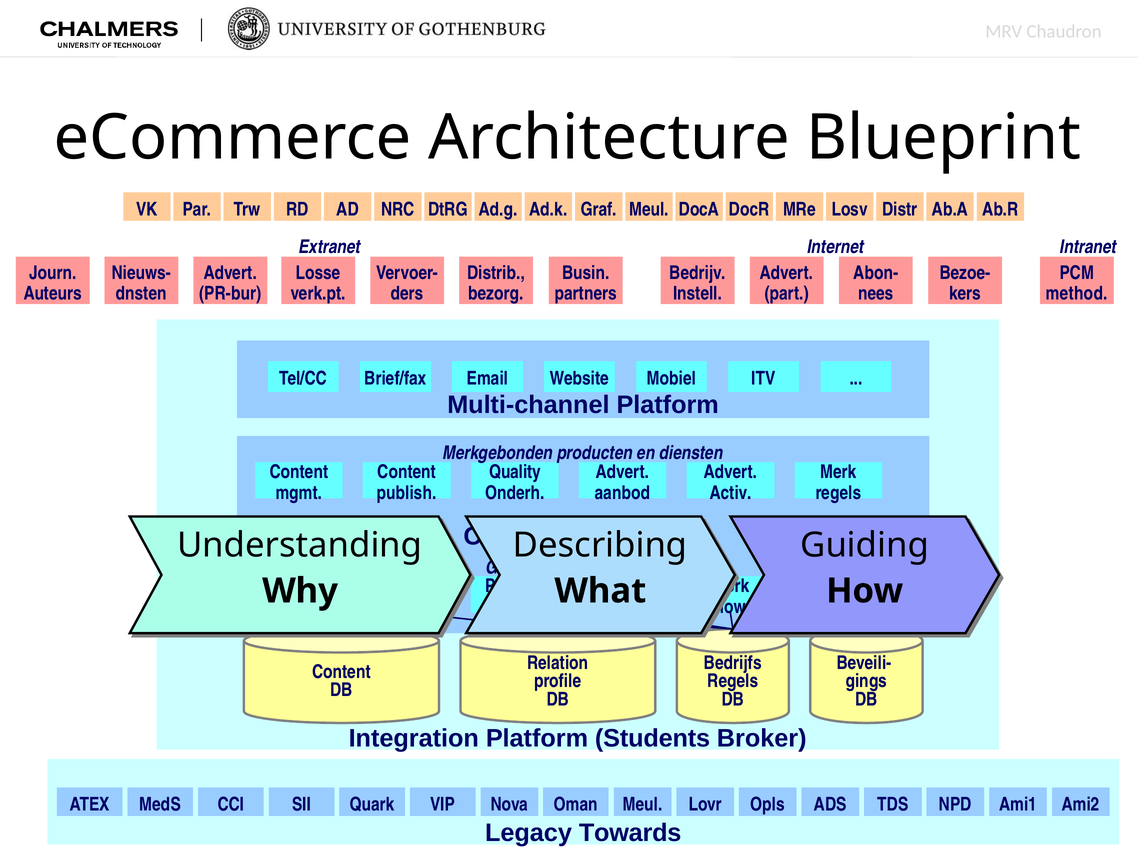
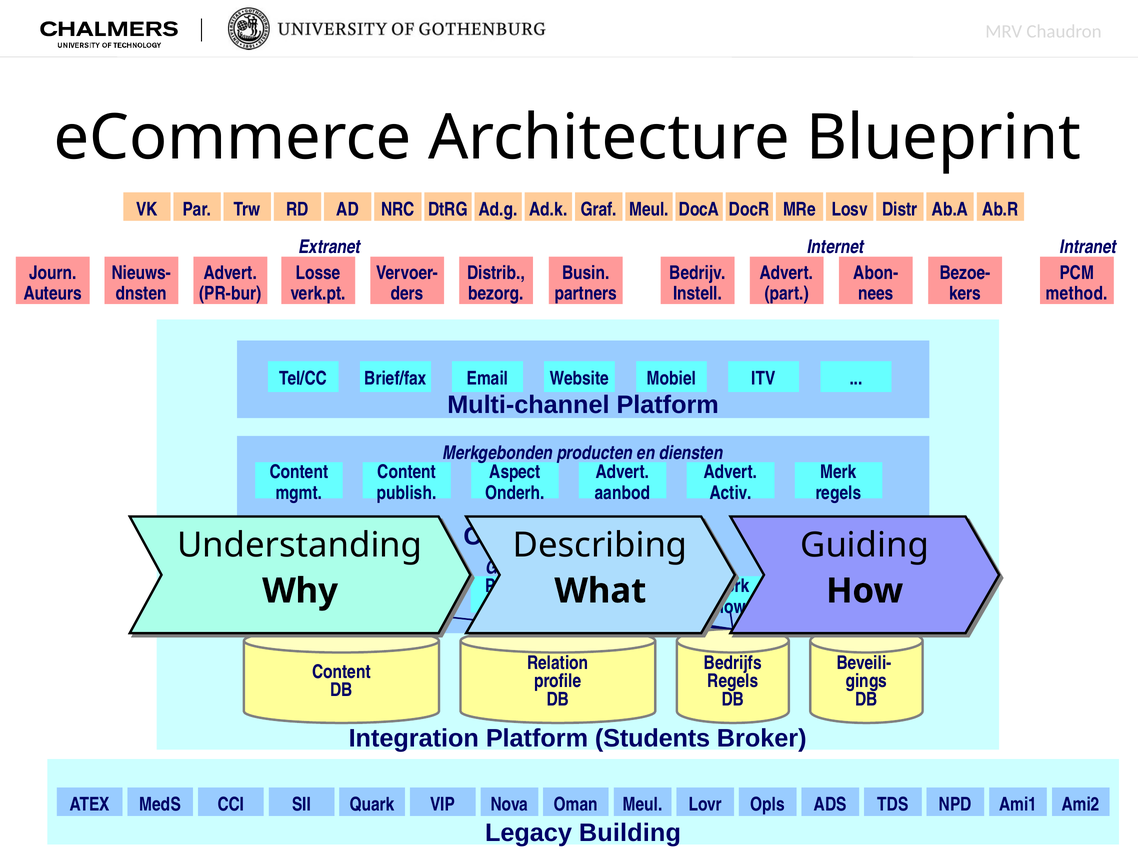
Quality: Quality -> Aspect
Towards: Towards -> Building
